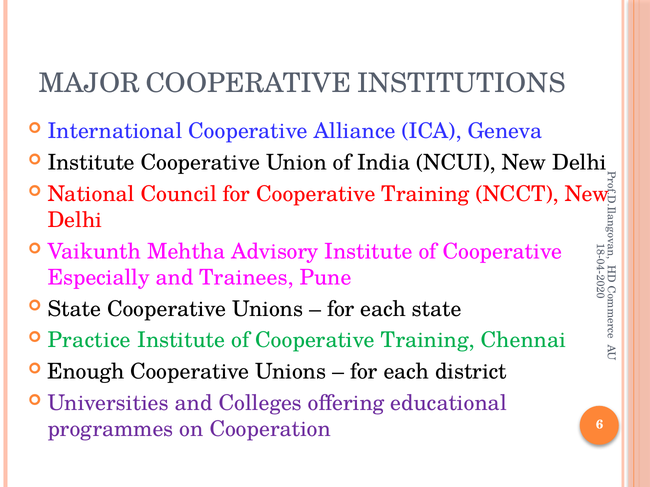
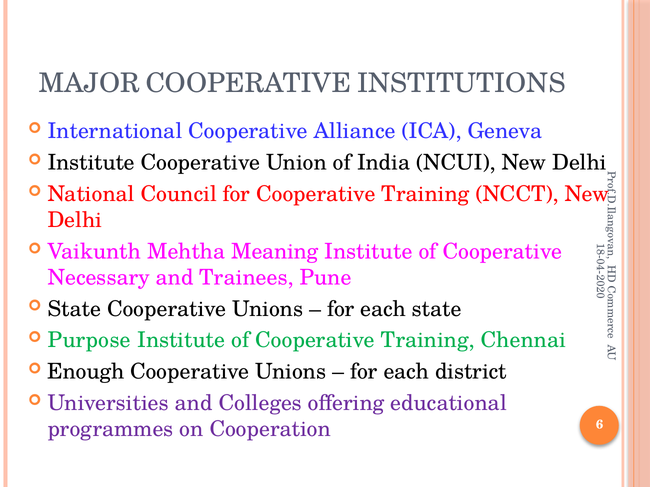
Advisory: Advisory -> Meaning
Especially: Especially -> Necessary
Practice: Practice -> Purpose
